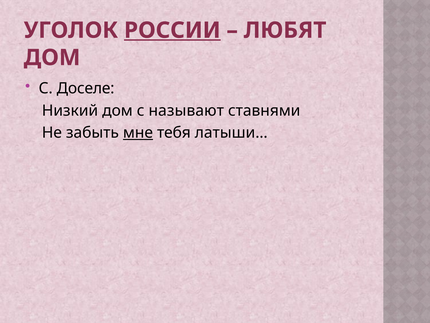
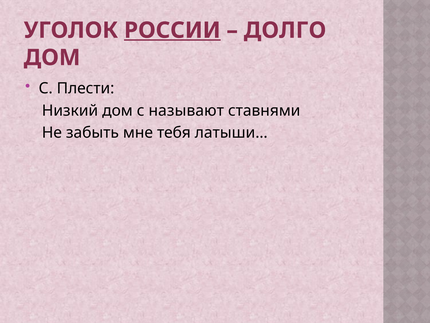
ЛЮБЯТ: ЛЮБЯТ -> ДОЛГО
Доселе: Доселе -> Плести
мне underline: present -> none
